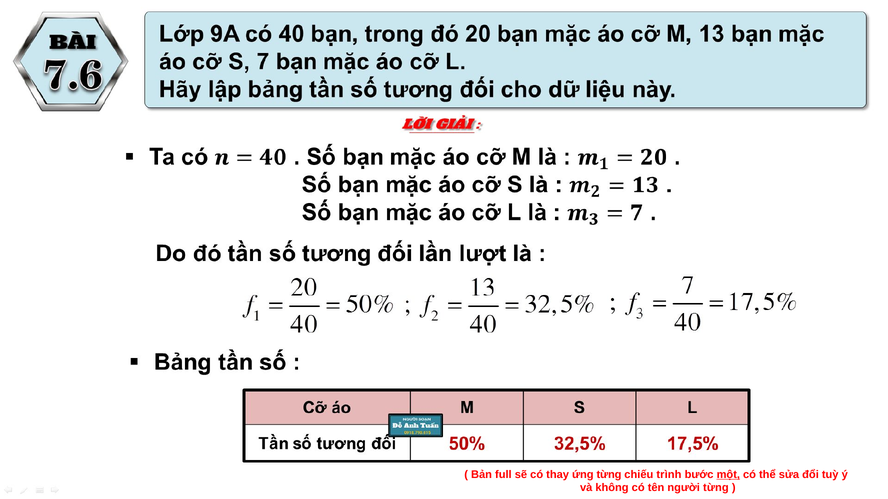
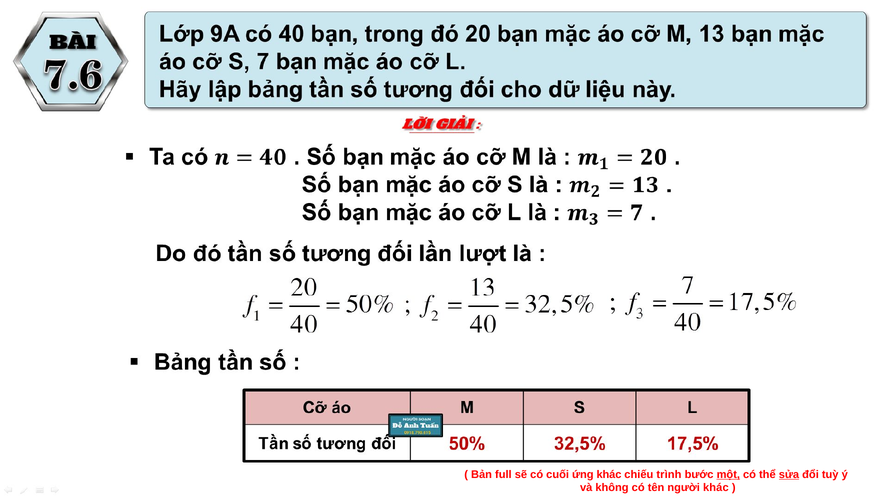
thay: thay -> cuối
ứng từng: từng -> khác
sửa underline: none -> present
người từng: từng -> khác
